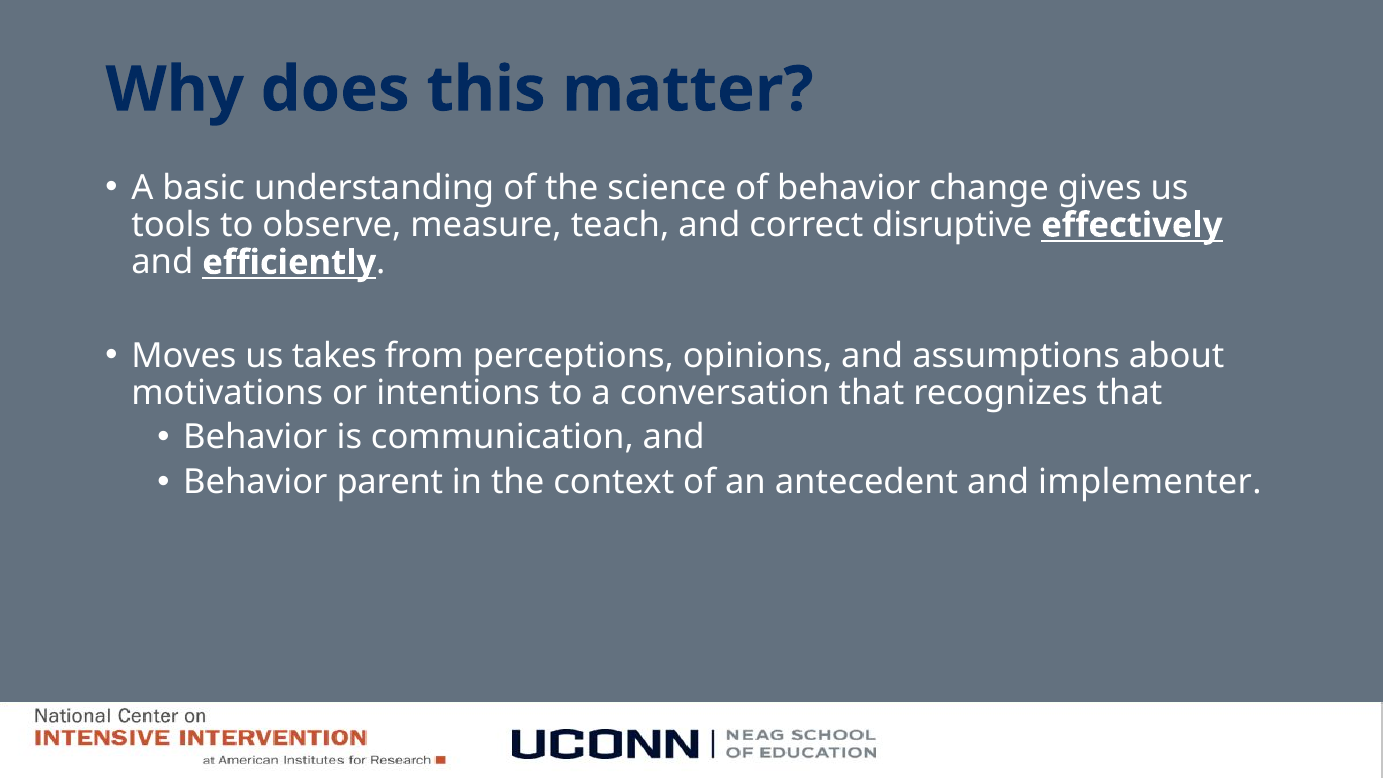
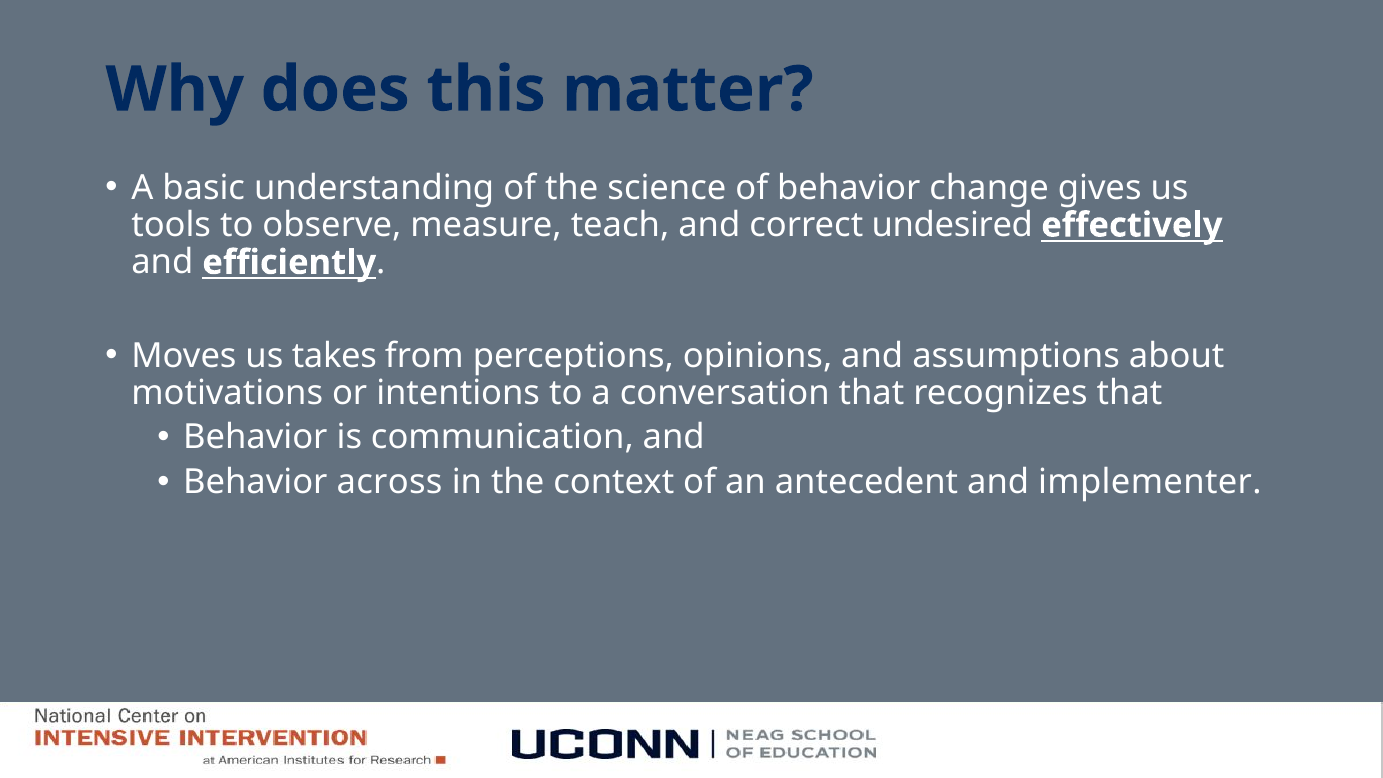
disruptive: disruptive -> undesired
parent: parent -> across
